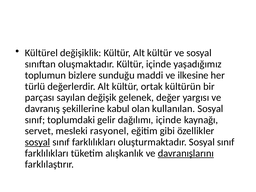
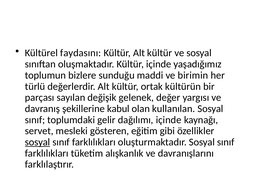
değişiklik: değişiklik -> faydasını
ilkesine: ilkesine -> birimin
rasyonel: rasyonel -> gösteren
davranışlarını underline: present -> none
